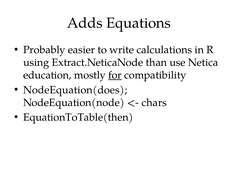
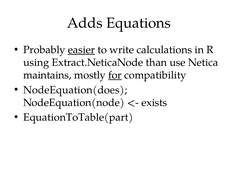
easier underline: none -> present
education: education -> maintains
chars: chars -> exists
EquationToTable(then: EquationToTable(then -> EquationToTable(part
